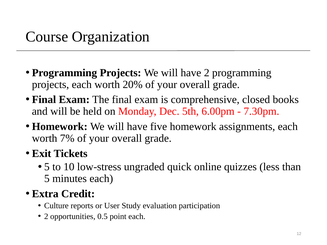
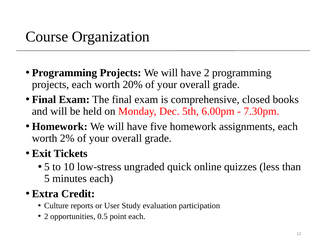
7%: 7% -> 2%
